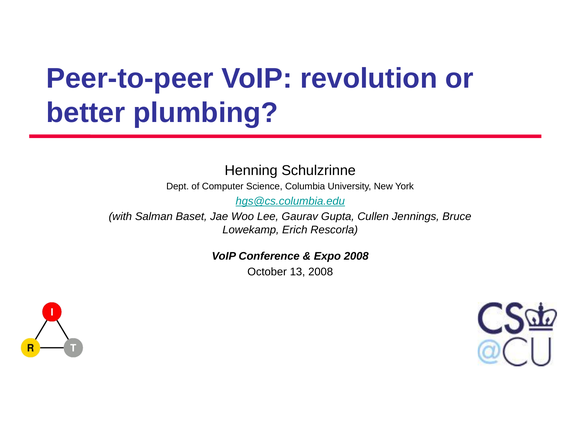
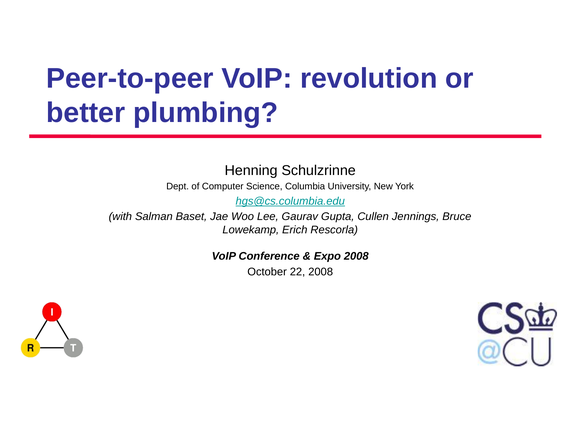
13: 13 -> 22
